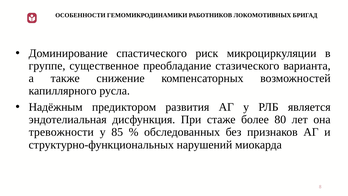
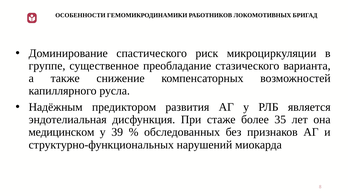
80: 80 -> 35
тревожности: тревожности -> медицинском
85: 85 -> 39
